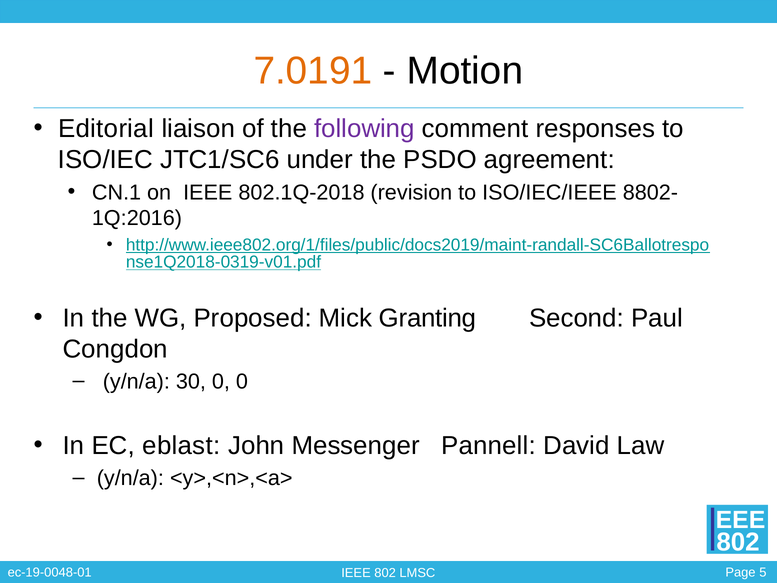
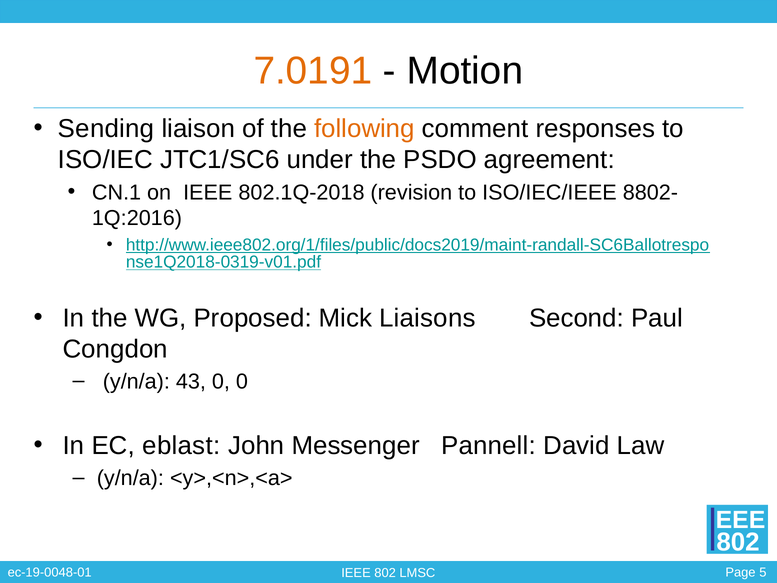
Editorial: Editorial -> Sending
following colour: purple -> orange
Granting: Granting -> Liaisons
30: 30 -> 43
